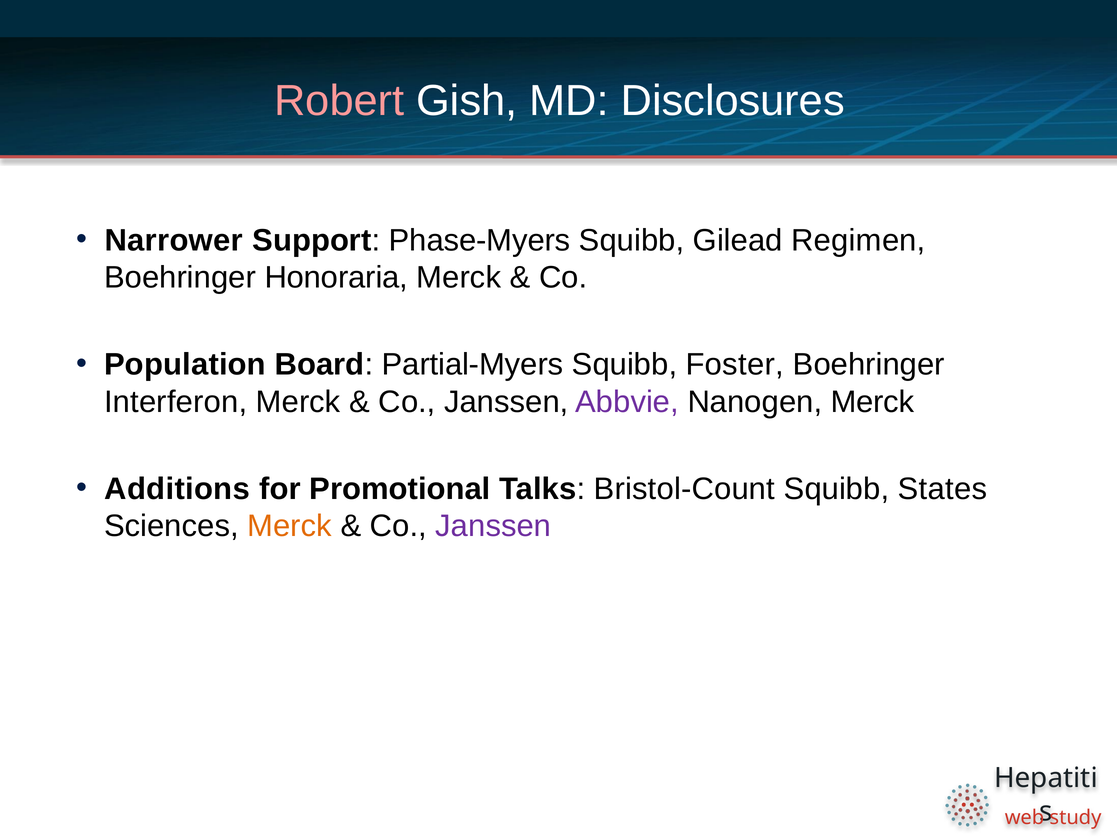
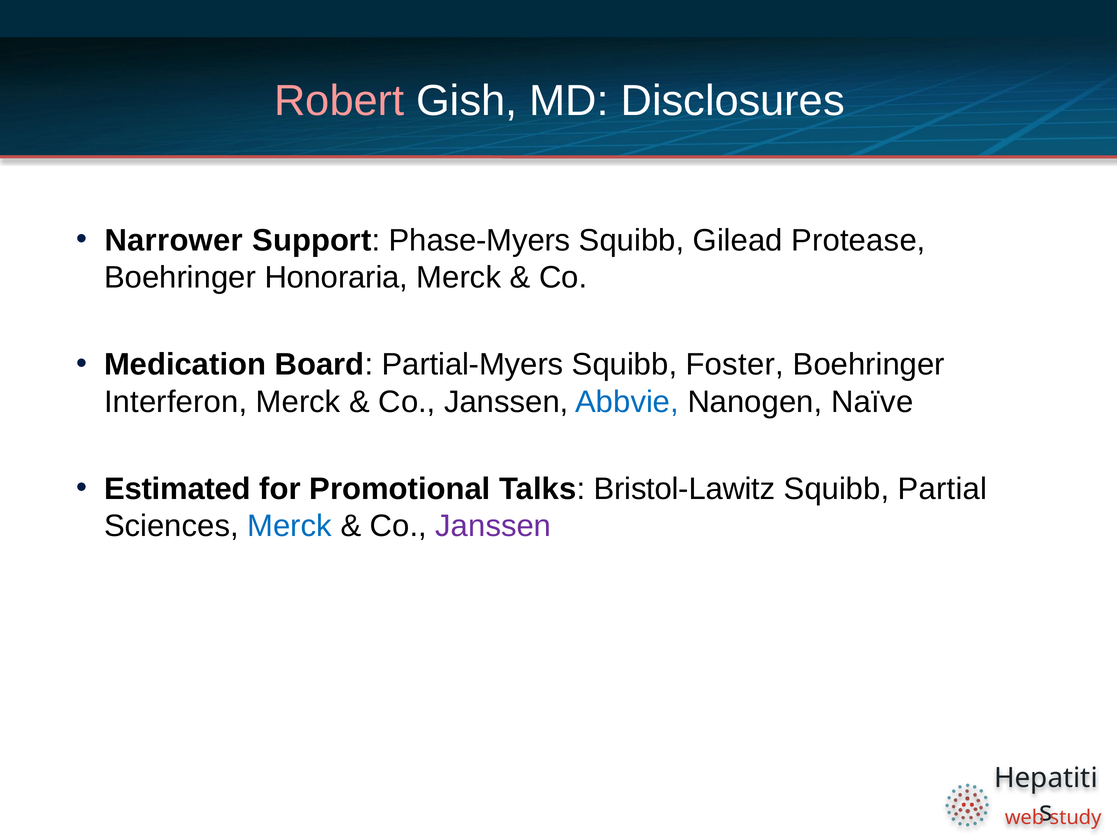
Regimen: Regimen -> Protease
Population: Population -> Medication
Abbvie colour: purple -> blue
Nanogen Merck: Merck -> Naïve
Additions: Additions -> Estimated
Bristol-Count: Bristol-Count -> Bristol-Lawitz
States: States -> Partial
Merck at (290, 526) colour: orange -> blue
